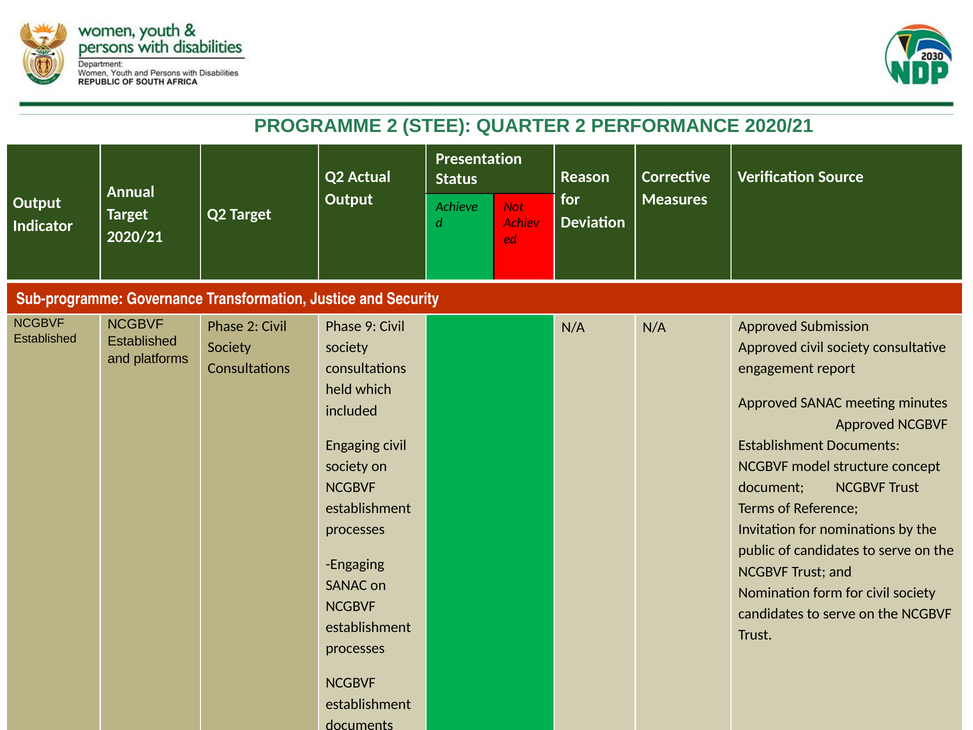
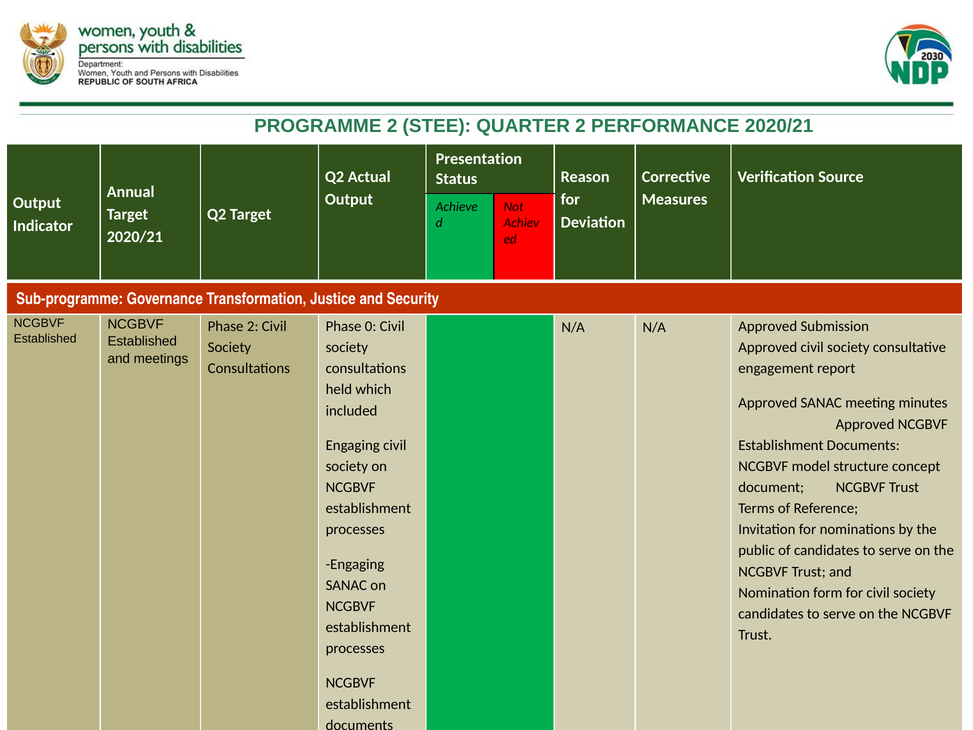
9: 9 -> 0
platforms: platforms -> meetings
